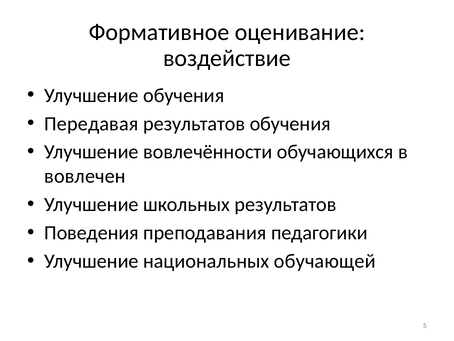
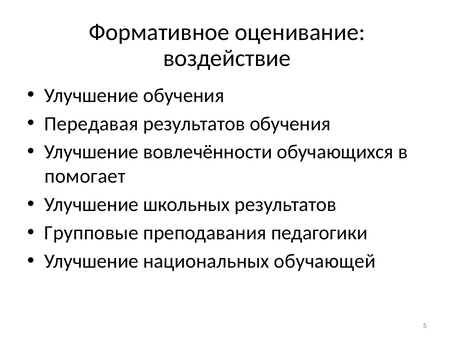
вовлечен: вовлечен -> помогает
Поведения: Поведения -> Групповые
